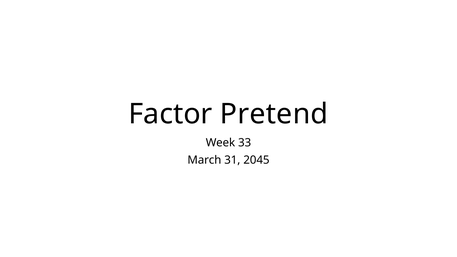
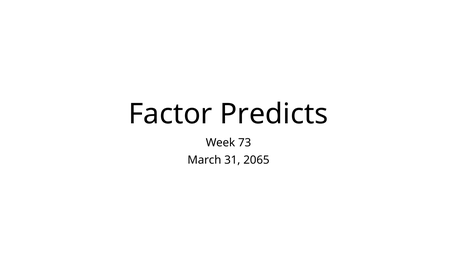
Pretend: Pretend -> Predicts
33: 33 -> 73
2045: 2045 -> 2065
